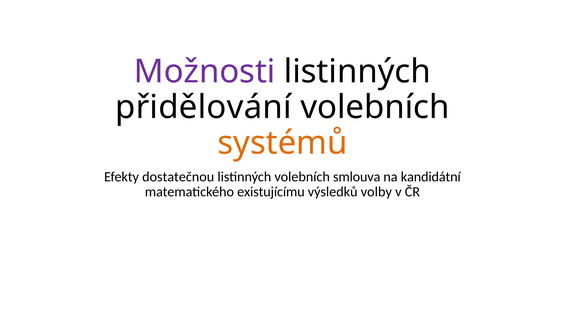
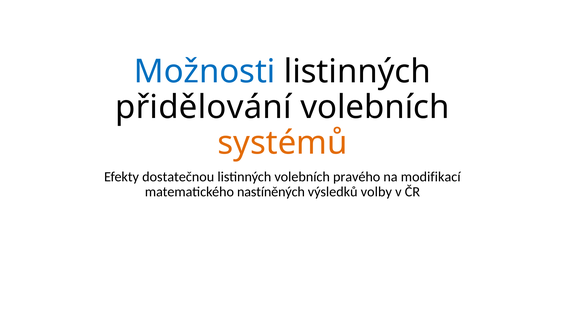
Možnosti colour: purple -> blue
smlouva: smlouva -> pravého
kandidátní: kandidátní -> modifikací
existujícímu: existujícímu -> nastíněných
